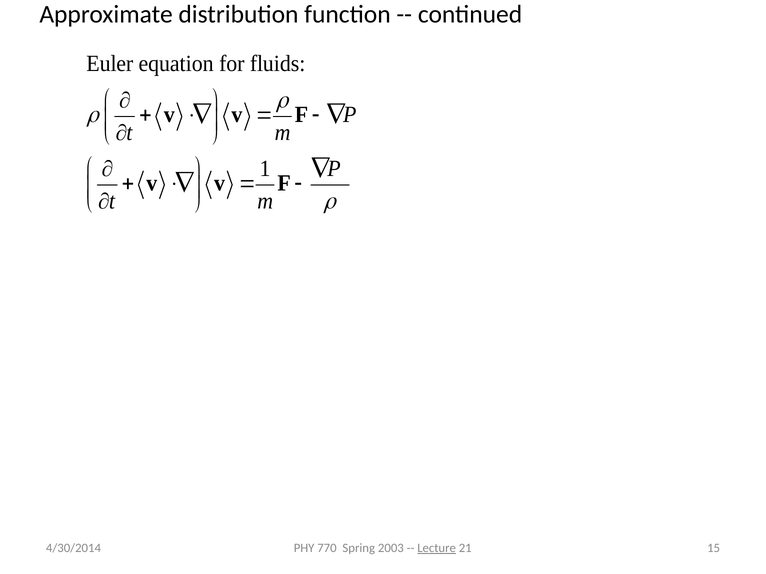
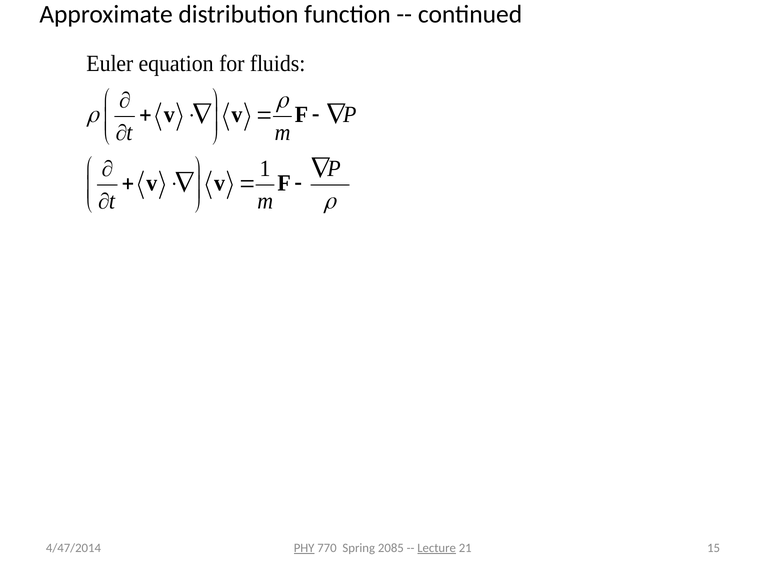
PHY underline: none -> present
2003: 2003 -> 2085
4/30/2014: 4/30/2014 -> 4/47/2014
